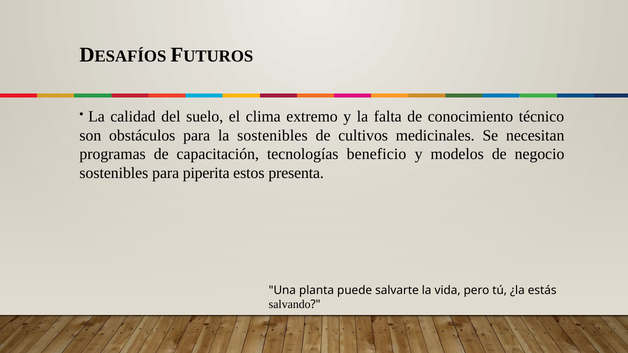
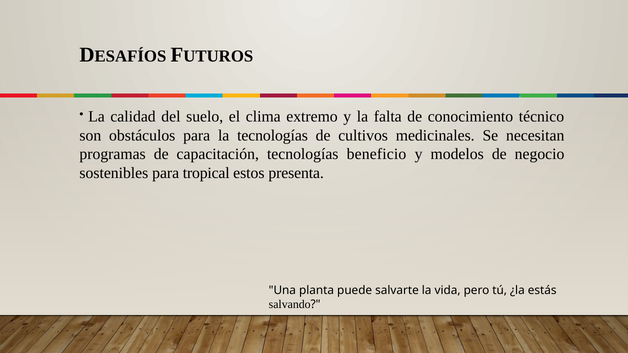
la sostenibles: sostenibles -> tecnologías
piperita: piperita -> tropical
